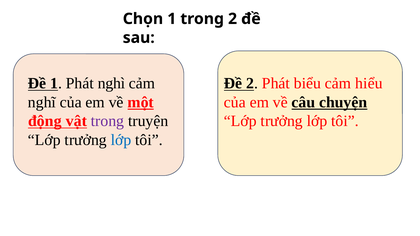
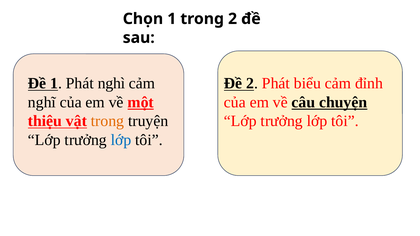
hiểu: hiểu -> đỉnh
động: động -> thiệu
trong at (108, 121) colour: purple -> orange
